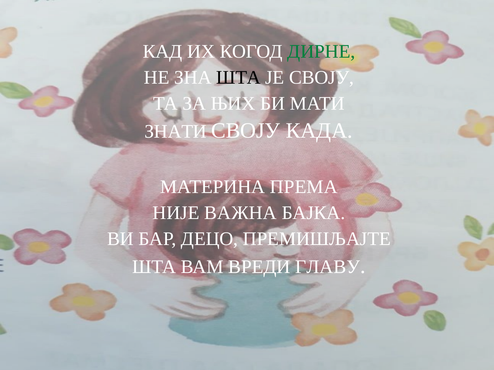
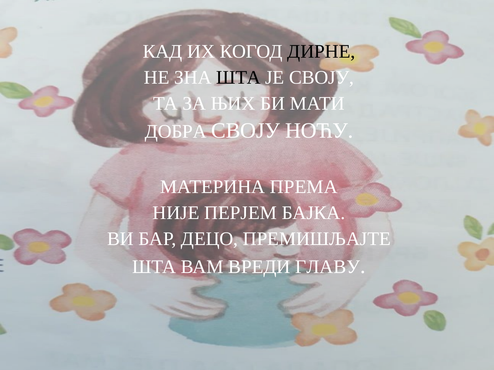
ДИРНЕ colour: green -> black
ЗНАТИ: ЗНАТИ -> ДОБРА
КАДА: КАДА -> НОЋУ
ВАЖНА: ВАЖНА -> ПЕРЈЕМ
